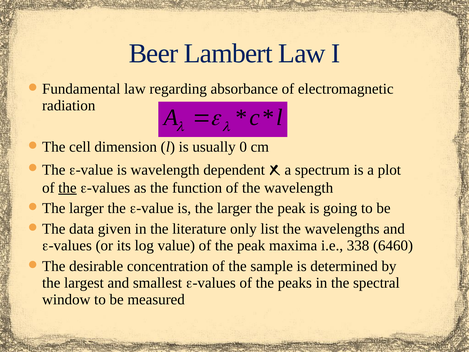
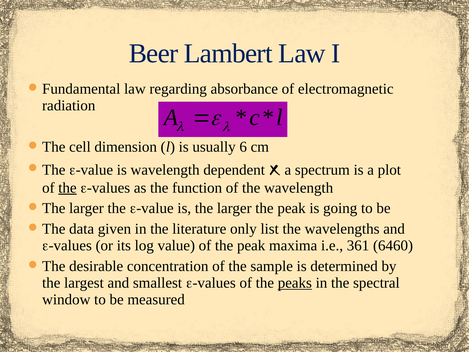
0: 0 -> 6
338: 338 -> 361
peaks underline: none -> present
